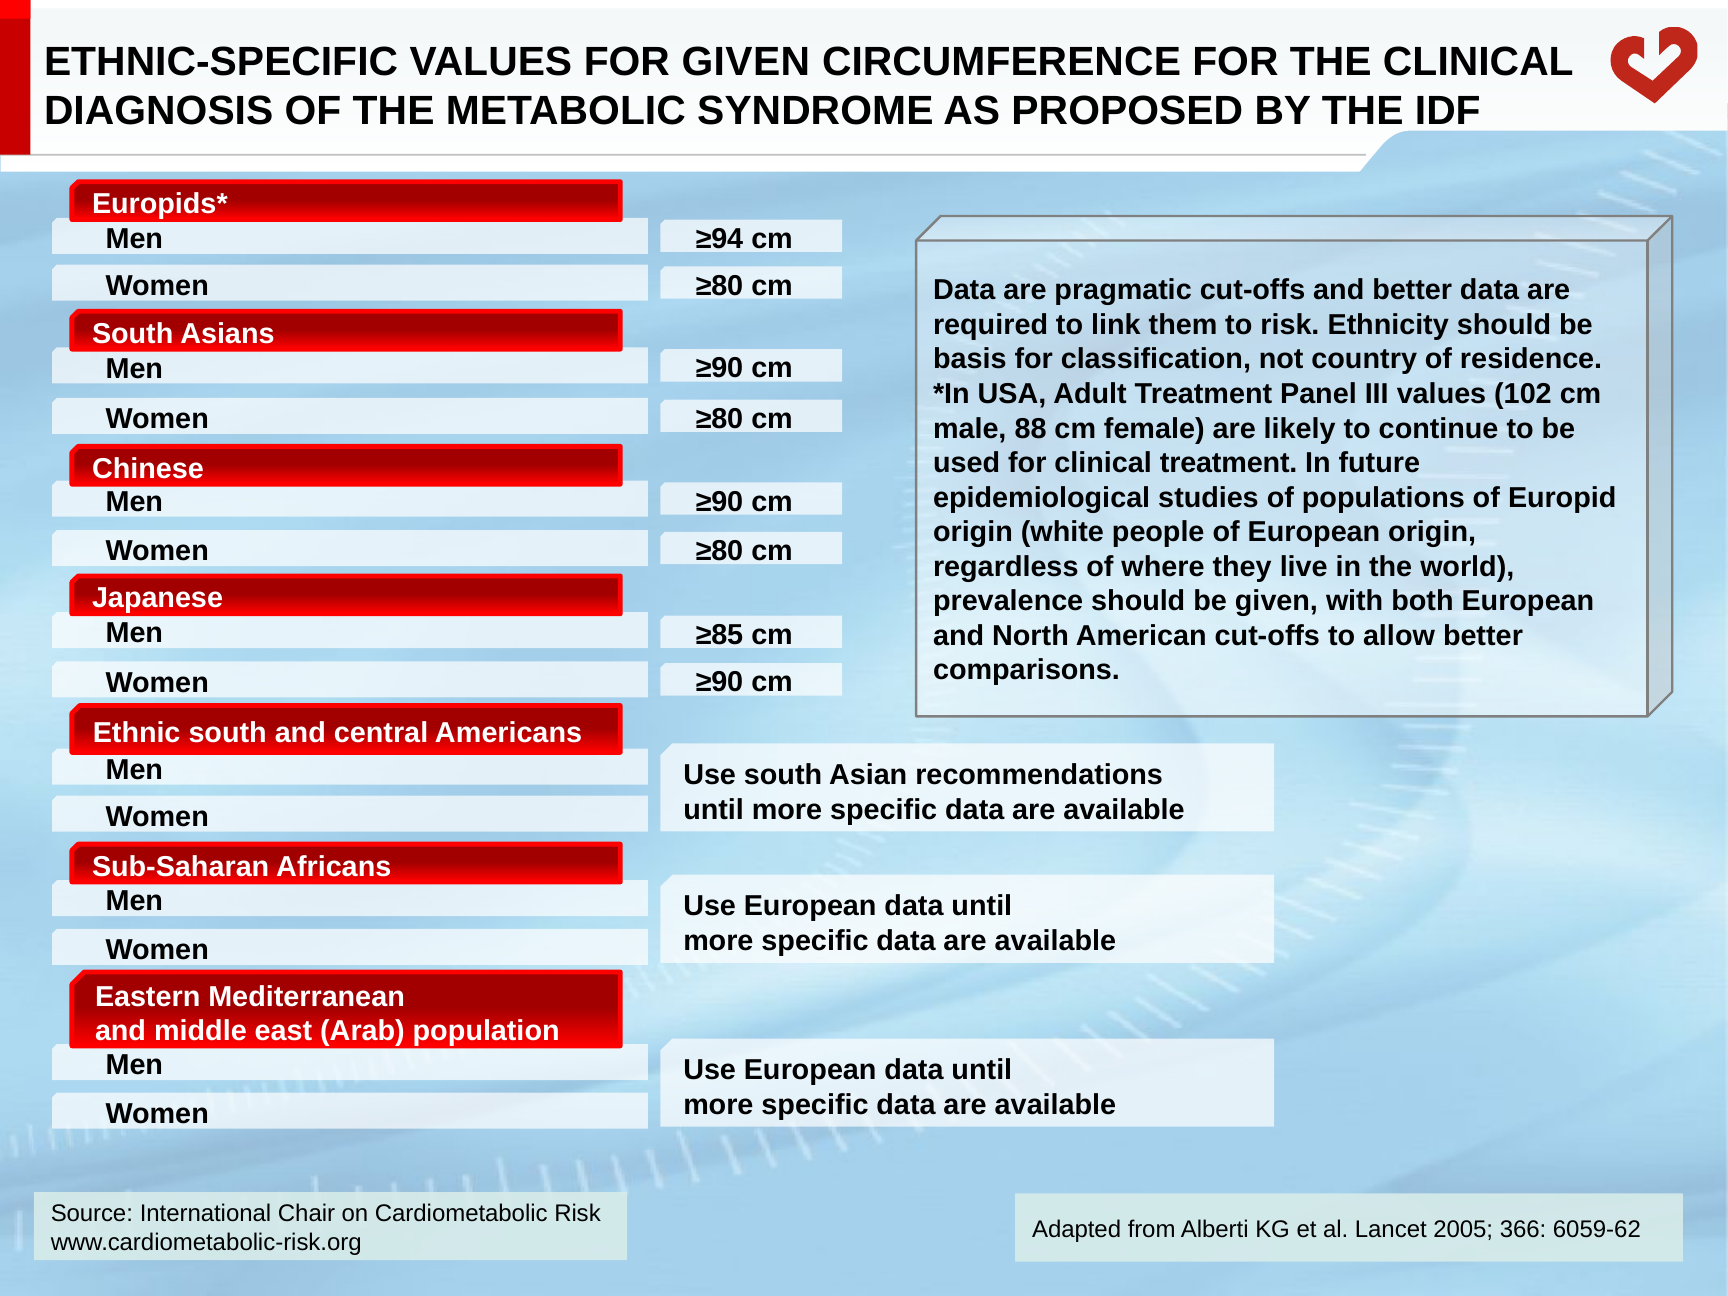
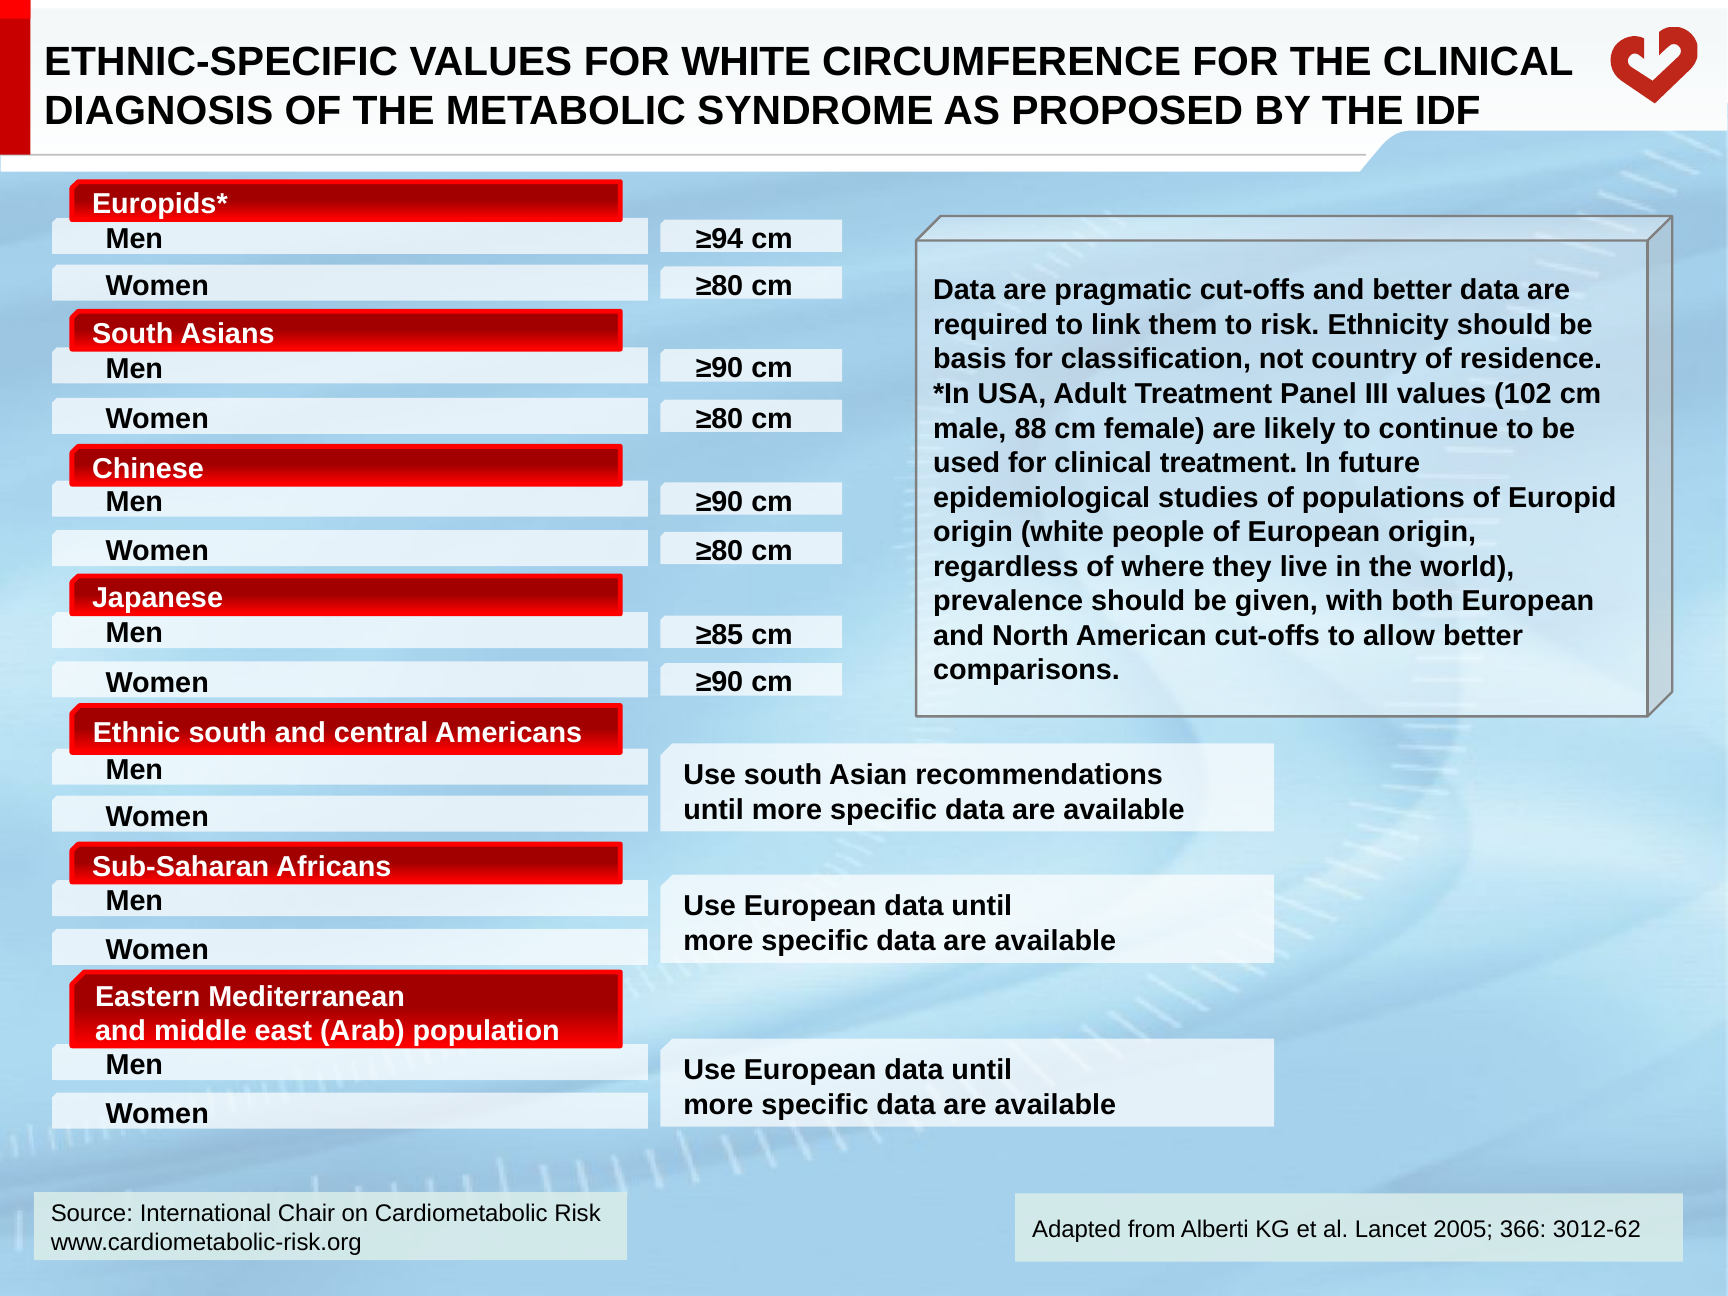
FOR GIVEN: GIVEN -> WHITE
6059-62: 6059-62 -> 3012-62
